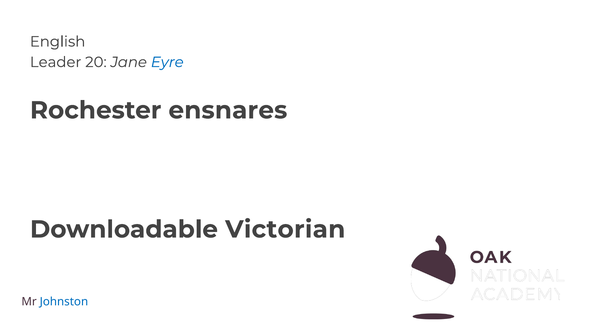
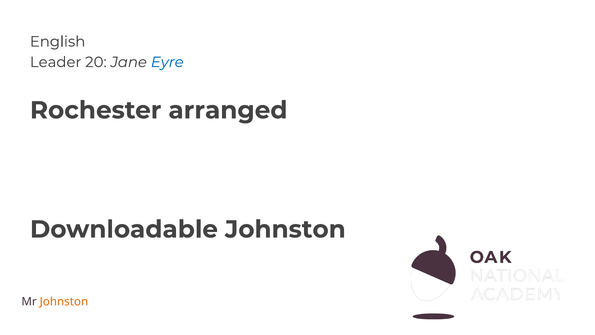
ensnares: ensnares -> arranged
Downloadable Victorian: Victorian -> Johnston
Johnston at (64, 302) colour: blue -> orange
